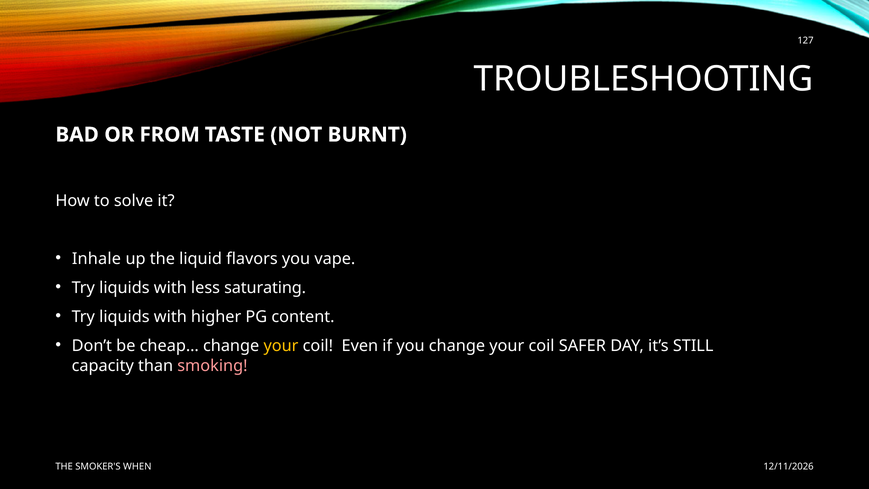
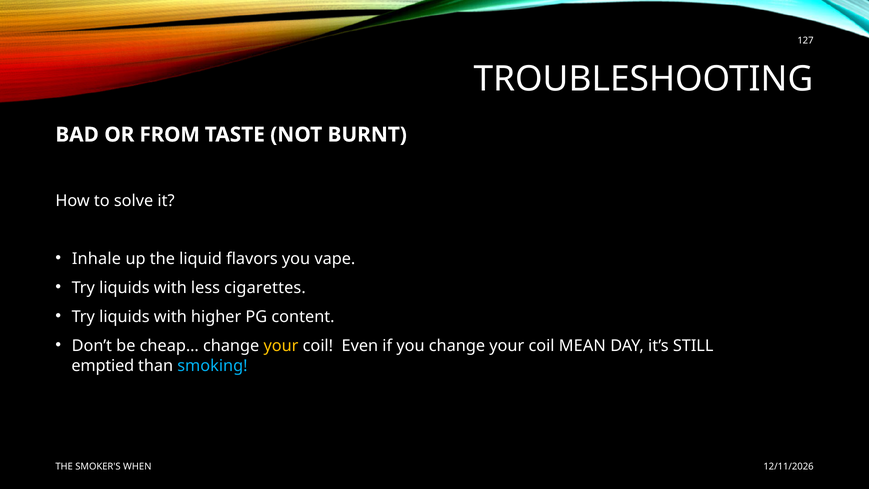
saturating: saturating -> cigarettes
SAFER: SAFER -> MEAN
capacity: capacity -> emptied
smoking colour: pink -> light blue
